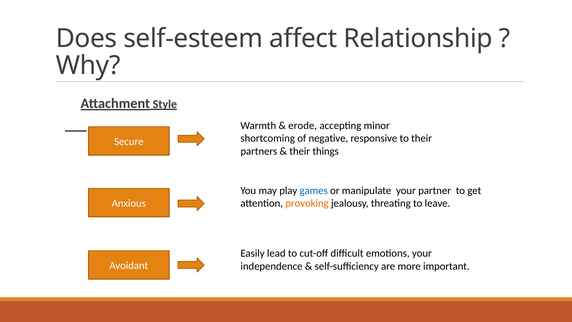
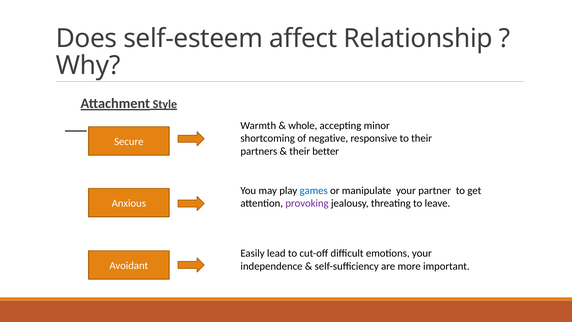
erode: erode -> whole
things: things -> better
provoking colour: orange -> purple
